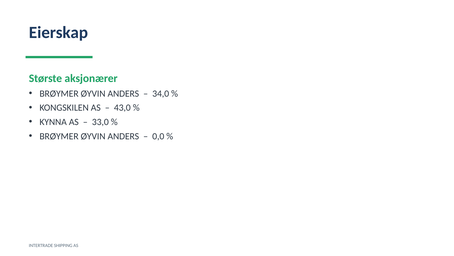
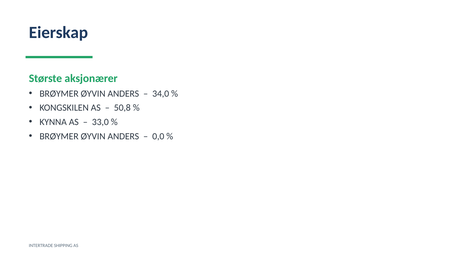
43,0: 43,0 -> 50,8
